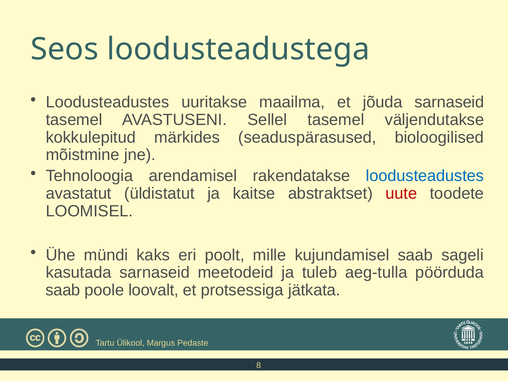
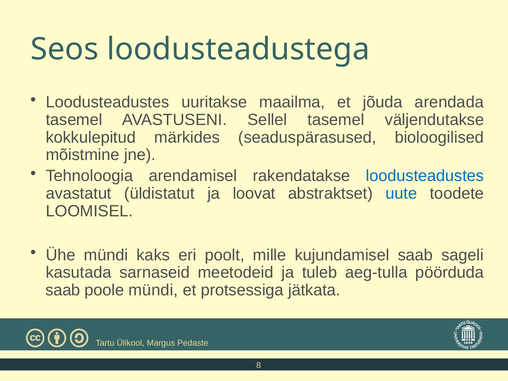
jõuda sarnaseid: sarnaseid -> arendada
kaitse: kaitse -> loovat
uute colour: red -> blue
poole loovalt: loovalt -> mündi
